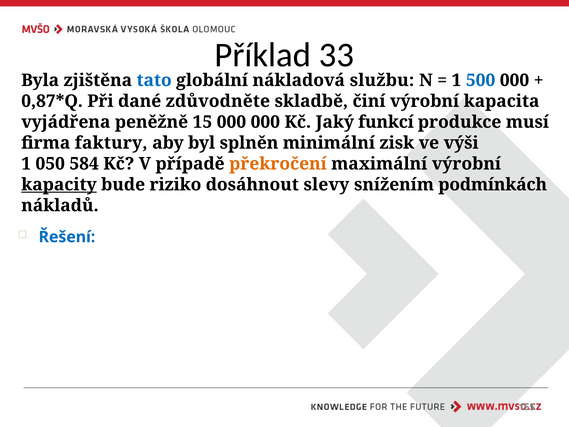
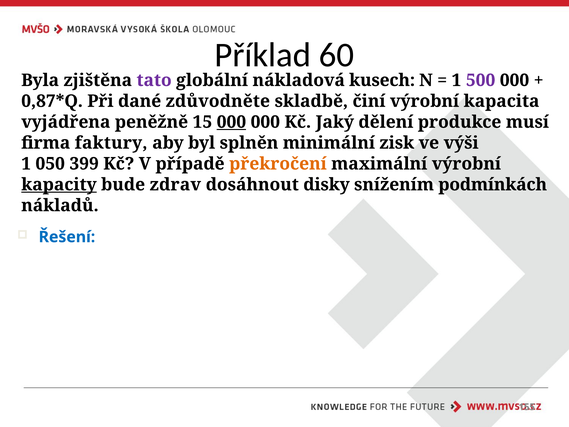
33: 33 -> 60
tato colour: blue -> purple
službu: službu -> kusech
500 colour: blue -> purple
000 at (231, 122) underline: none -> present
funkcí: funkcí -> dělení
584: 584 -> 399
riziko: riziko -> zdrav
slevy: slevy -> disky
